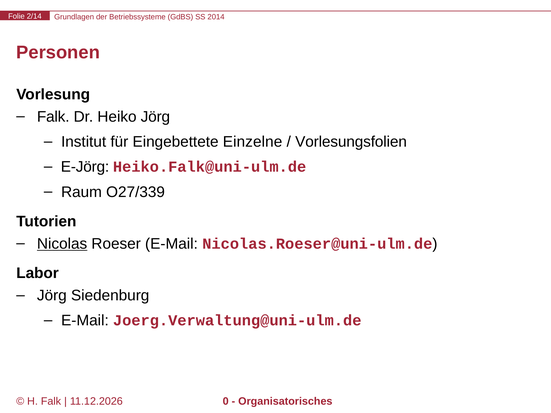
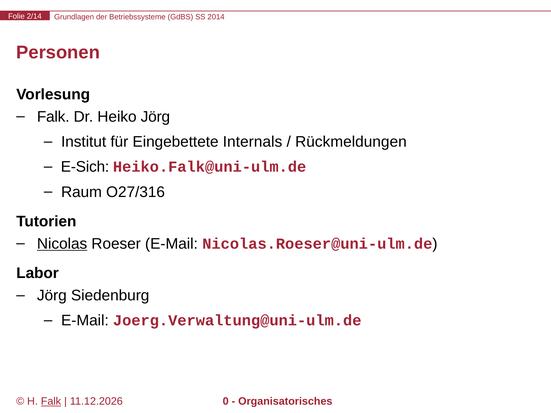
Einzelne: Einzelne -> Internals
Vorlesungsfolien: Vorlesungsfolien -> Rückmeldungen
E-Jörg: E-Jörg -> E-Sich
O27/339: O27/339 -> O27/316
Falk at (51, 402) underline: none -> present
